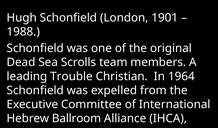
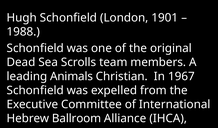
Trouble: Trouble -> Animals
1964: 1964 -> 1967
